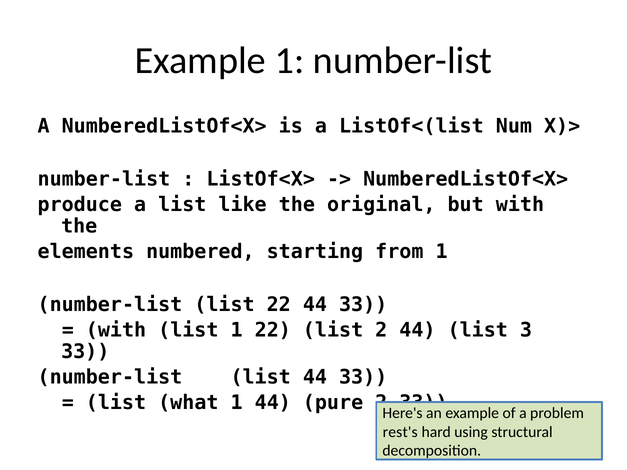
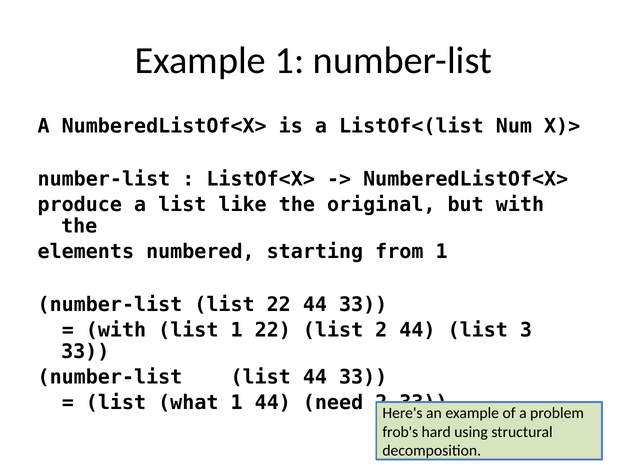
pure: pure -> need
rest's: rest's -> frob's
